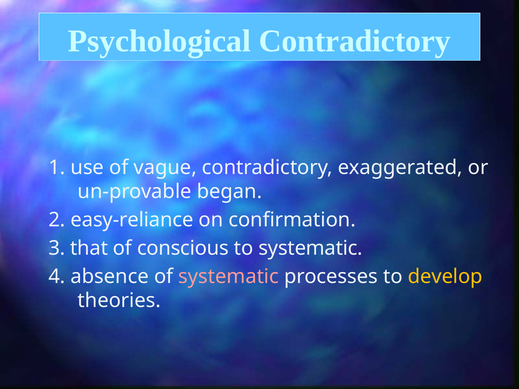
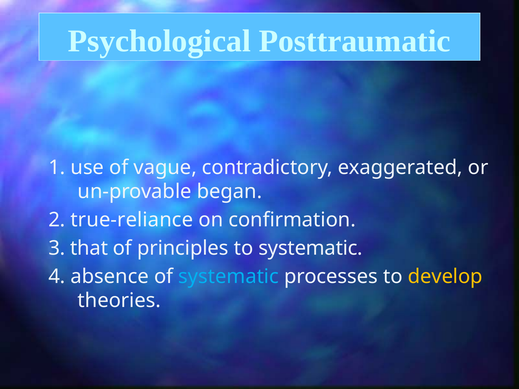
Psychological Contradictory: Contradictory -> Posttraumatic
easy-reliance: easy-reliance -> true-reliance
conscious: conscious -> principles
systematic at (229, 277) colour: pink -> light blue
